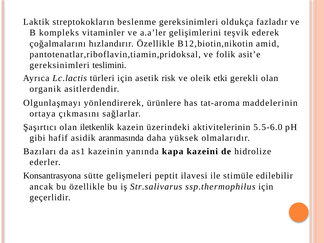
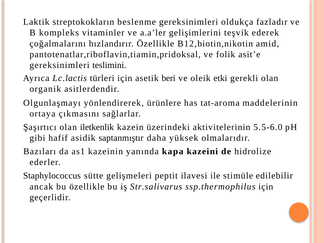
risk: risk -> beri
aranmasında: aranmasında -> saptanmıştır
Konsantrasyona: Konsantrasyona -> Staphylococcus
